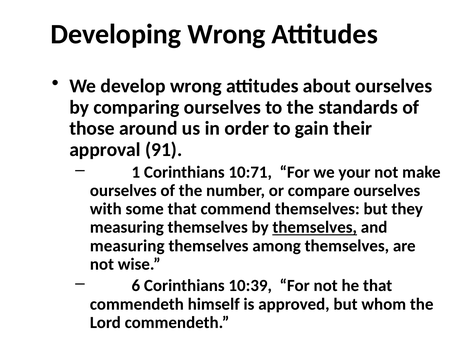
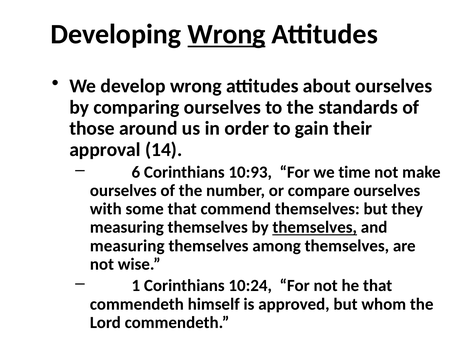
Wrong at (227, 34) underline: none -> present
91: 91 -> 14
1: 1 -> 6
10:71: 10:71 -> 10:93
your: your -> time
6: 6 -> 1
10:39: 10:39 -> 10:24
